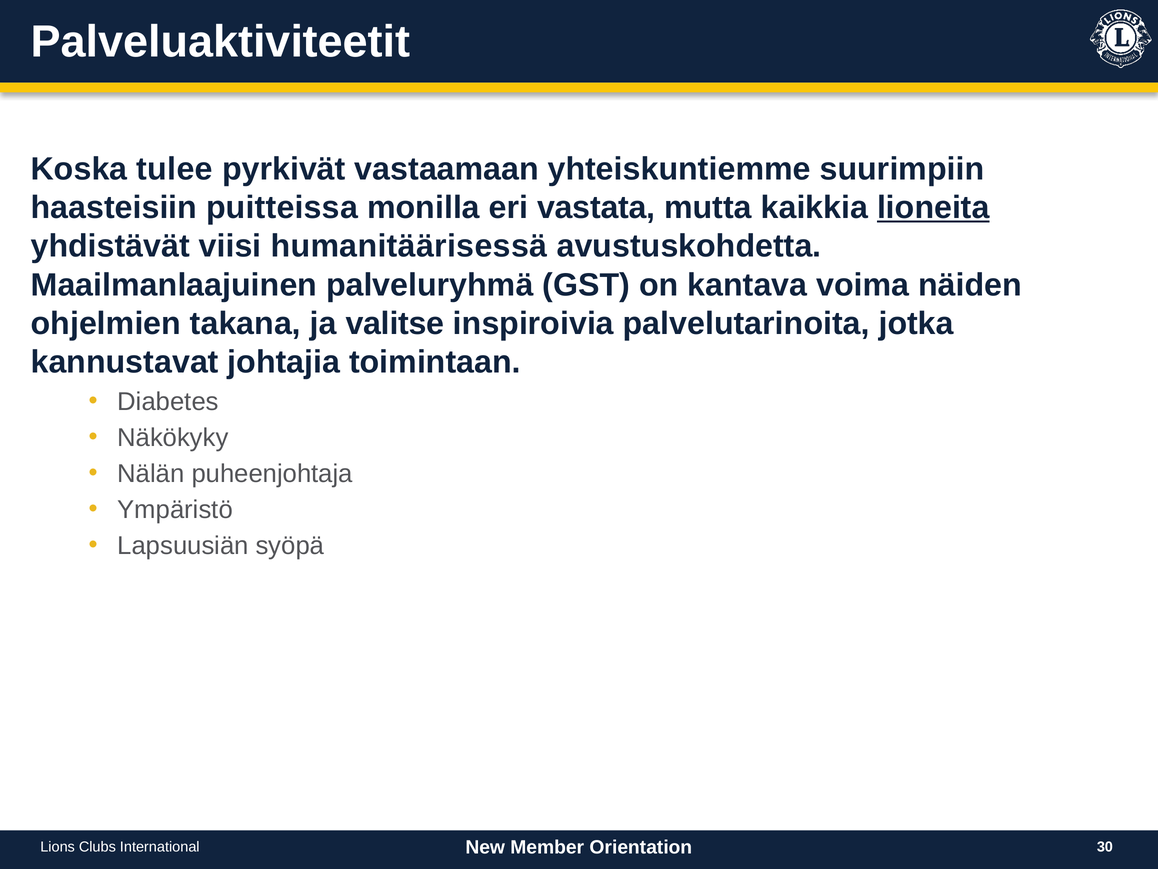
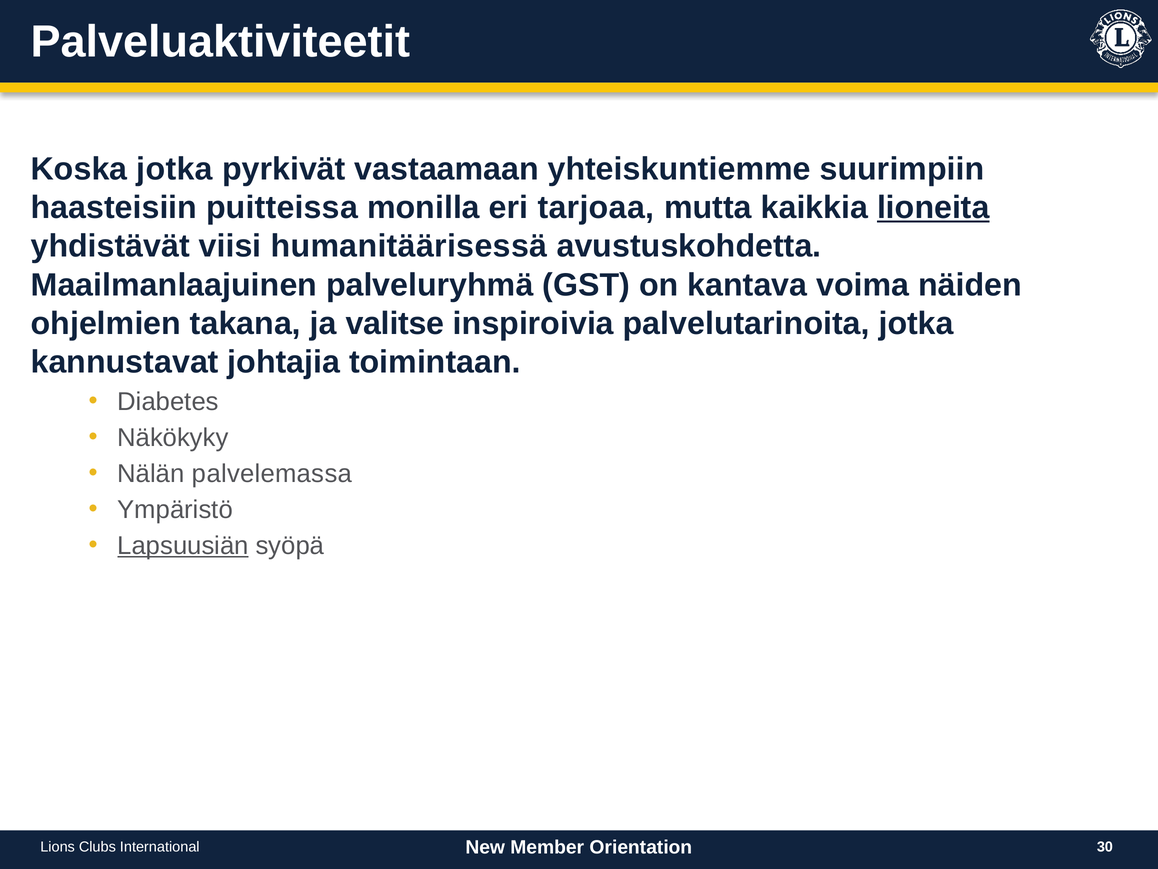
Koska tulee: tulee -> jotka
vastata: vastata -> tarjoaa
puheenjohtaja: puheenjohtaja -> palvelemassa
Lapsuusiän underline: none -> present
